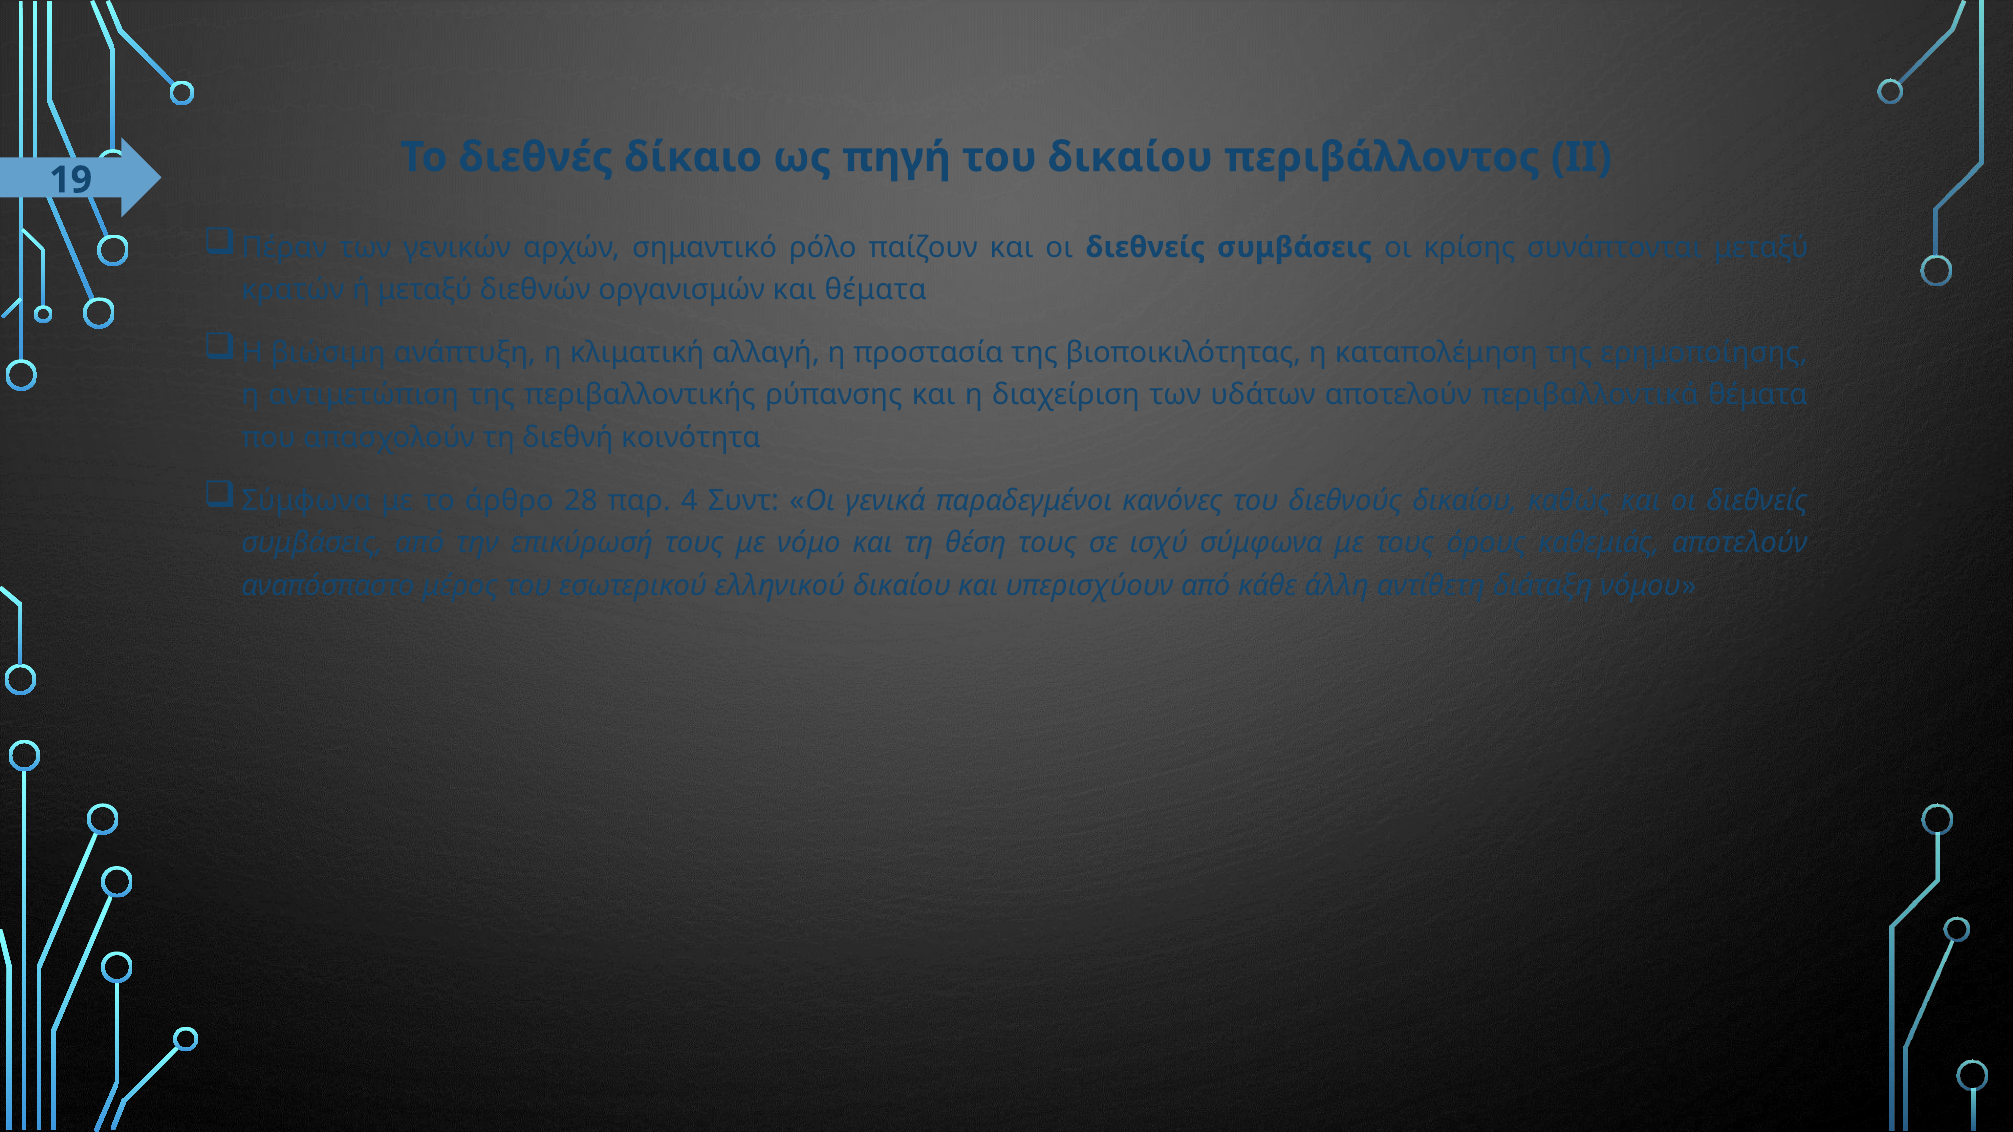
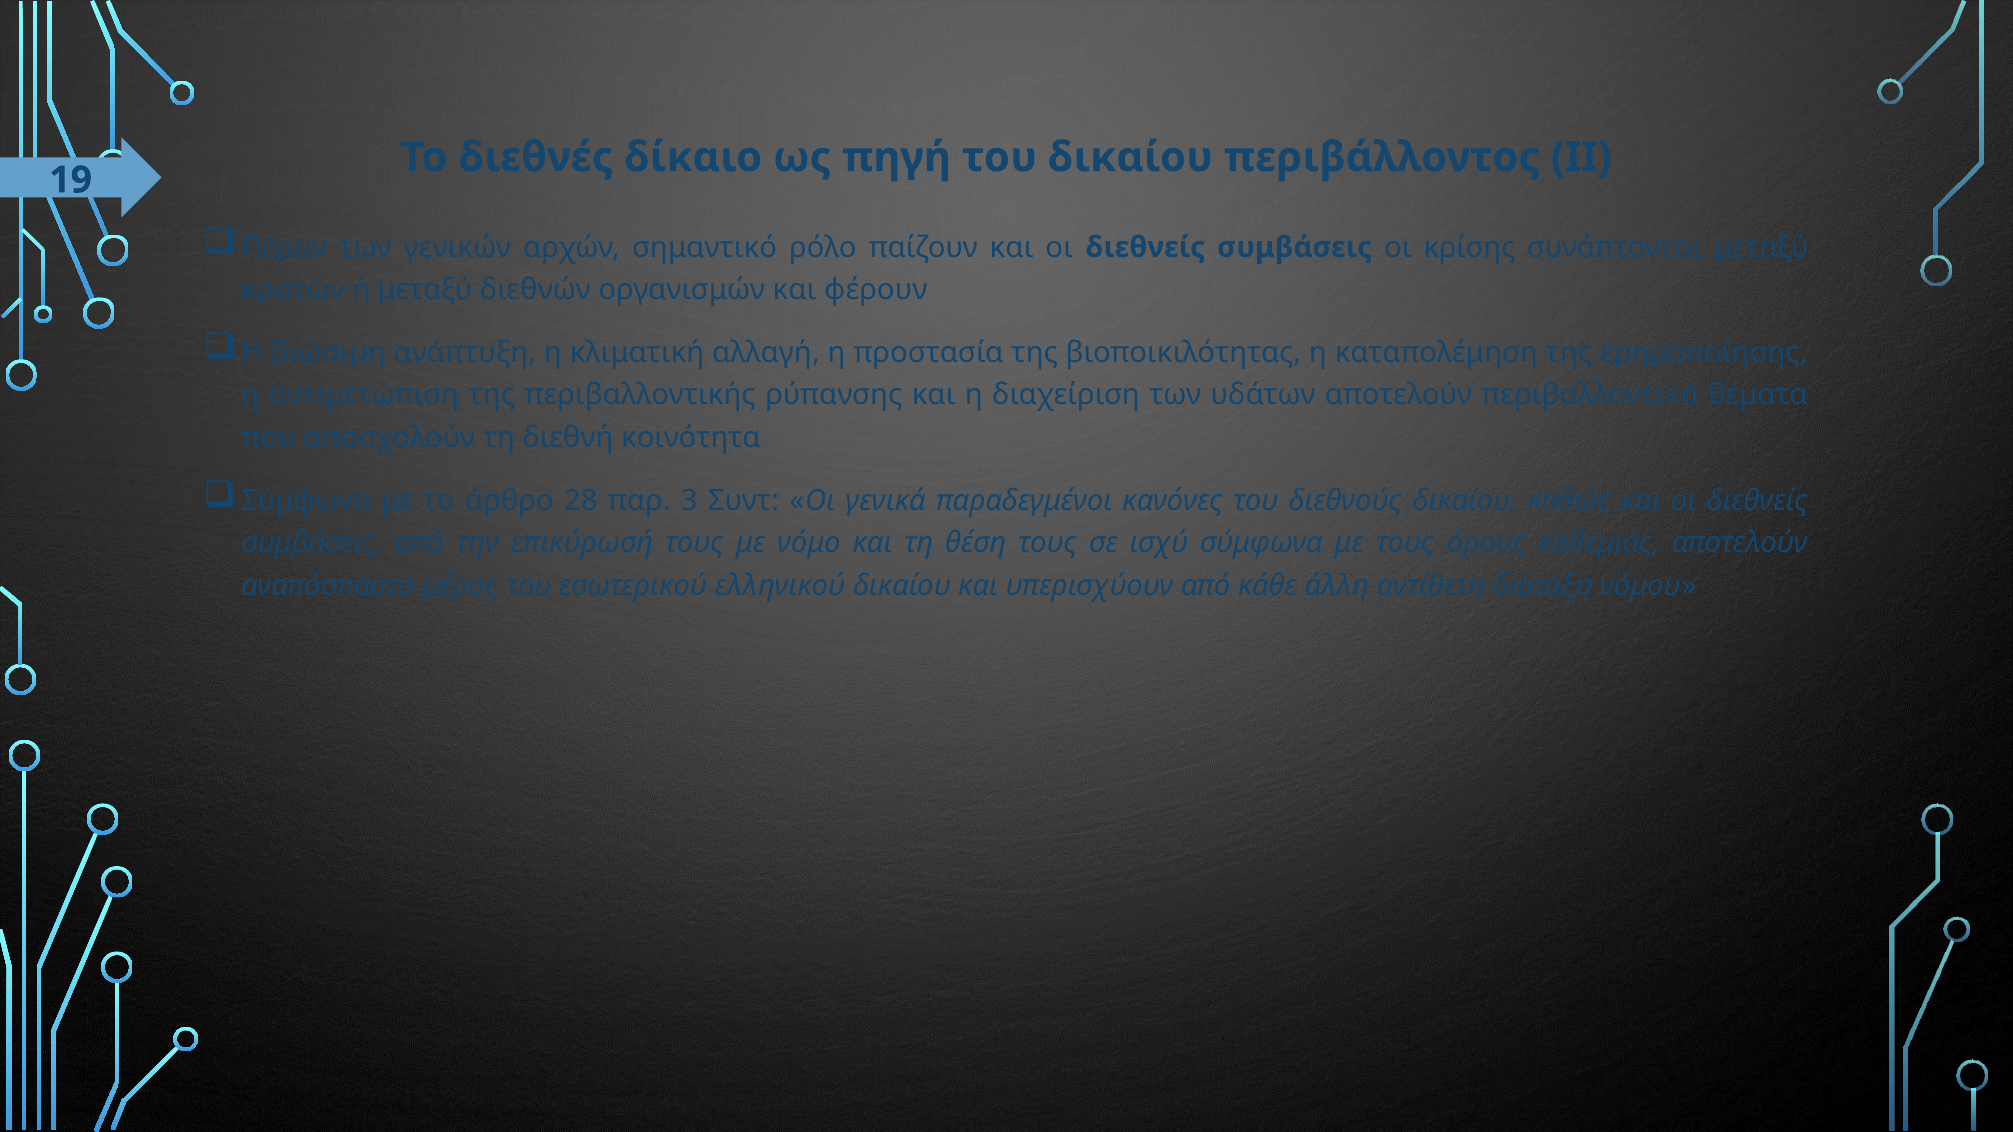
και θέματα: θέματα -> φέρουν
4: 4 -> 3
